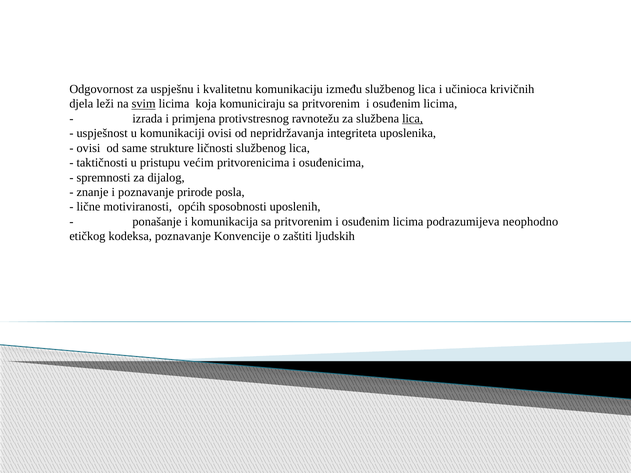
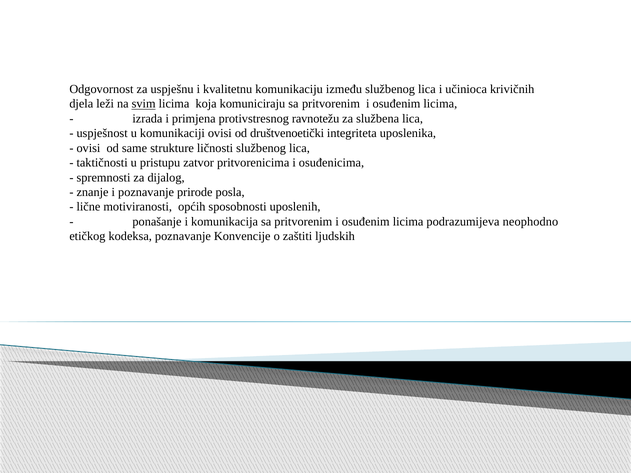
lica at (413, 119) underline: present -> none
nepridržavanja: nepridržavanja -> društvenoetički
većim: većim -> zatvor
